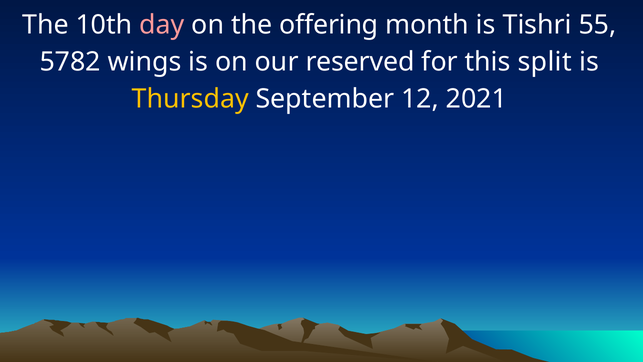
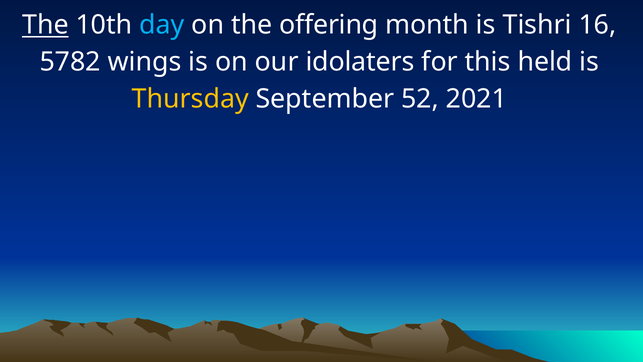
The at (45, 25) underline: none -> present
day colour: pink -> light blue
55: 55 -> 16
reserved: reserved -> idolaters
split: split -> held
12: 12 -> 52
